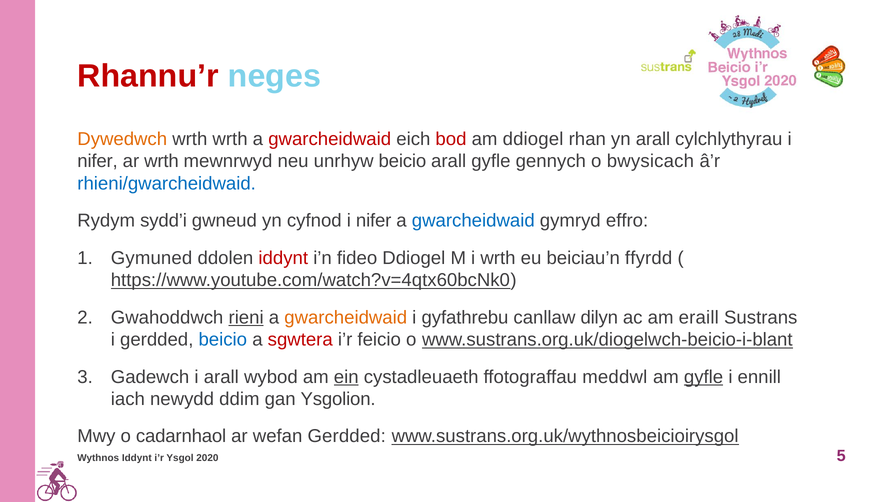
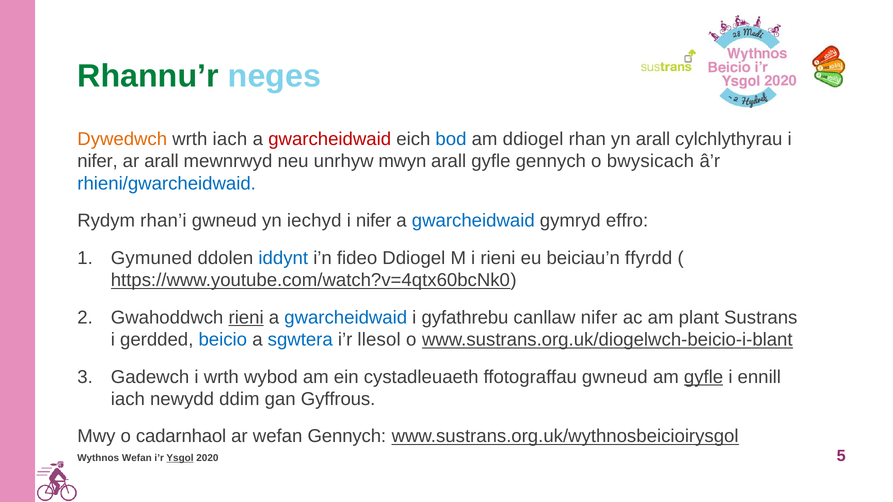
Rhannu’r colour: red -> green
wrth wrth: wrth -> iach
bod colour: red -> blue
ar wrth: wrth -> arall
unrhyw beicio: beicio -> mwyn
sydd’i: sydd’i -> rhan’i
cyfnod: cyfnod -> iechyd
iddynt at (283, 258) colour: red -> blue
i wrth: wrth -> rieni
gwarcheidwaid at (346, 318) colour: orange -> blue
canllaw dilyn: dilyn -> nifer
eraill: eraill -> plant
sgwtera colour: red -> blue
feicio: feicio -> llesol
i arall: arall -> wrth
ein underline: present -> none
ffotograffau meddwl: meddwl -> gwneud
Ysgolion: Ysgolion -> Gyffrous
wefan Gerdded: Gerdded -> Gennych
Wythnos Iddynt: Iddynt -> Wefan
Ysgol underline: none -> present
